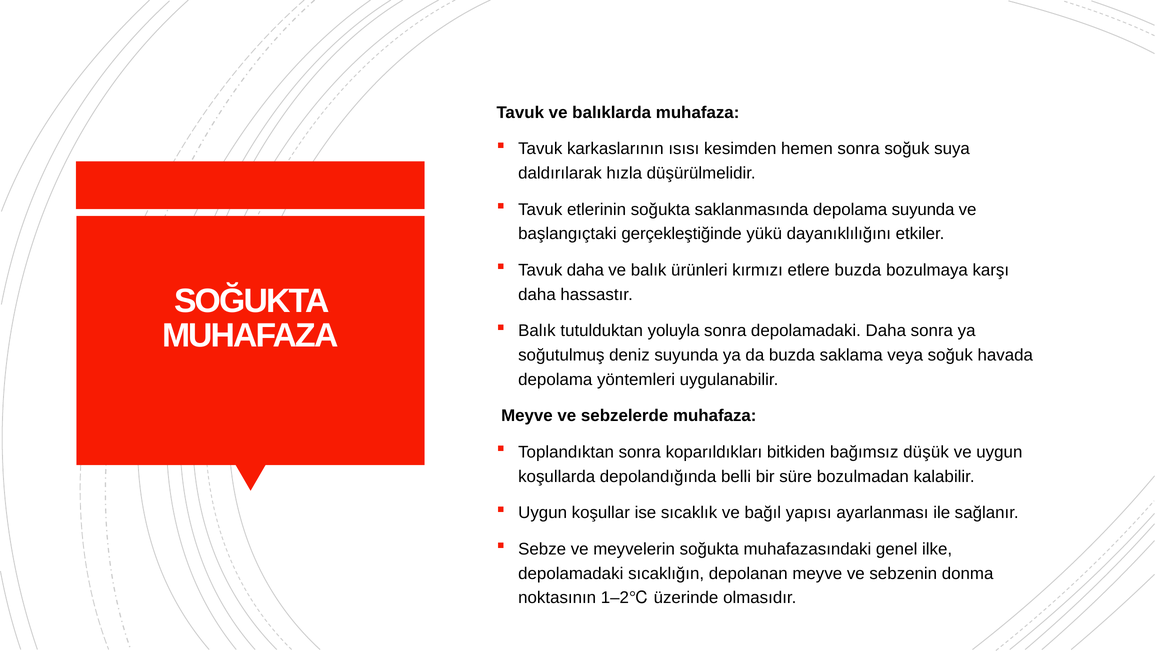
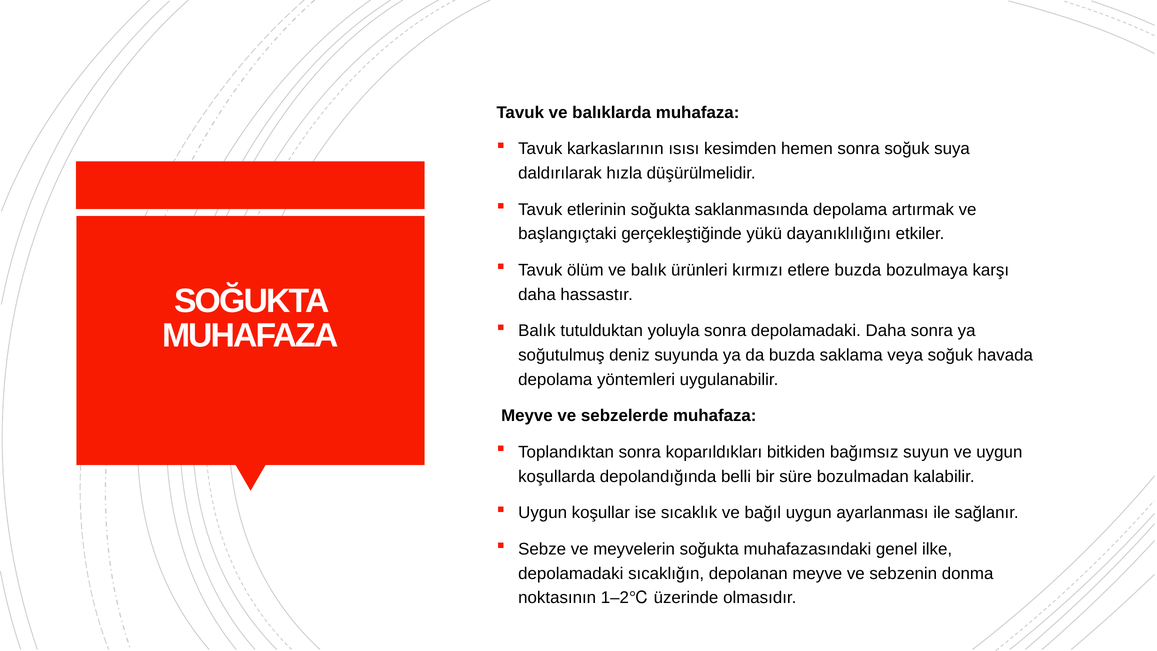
depolama suyunda: suyunda -> artırmak
Tavuk daha: daha -> ölüm
düşük: düşük -> suyun
bağıl yapısı: yapısı -> uygun
